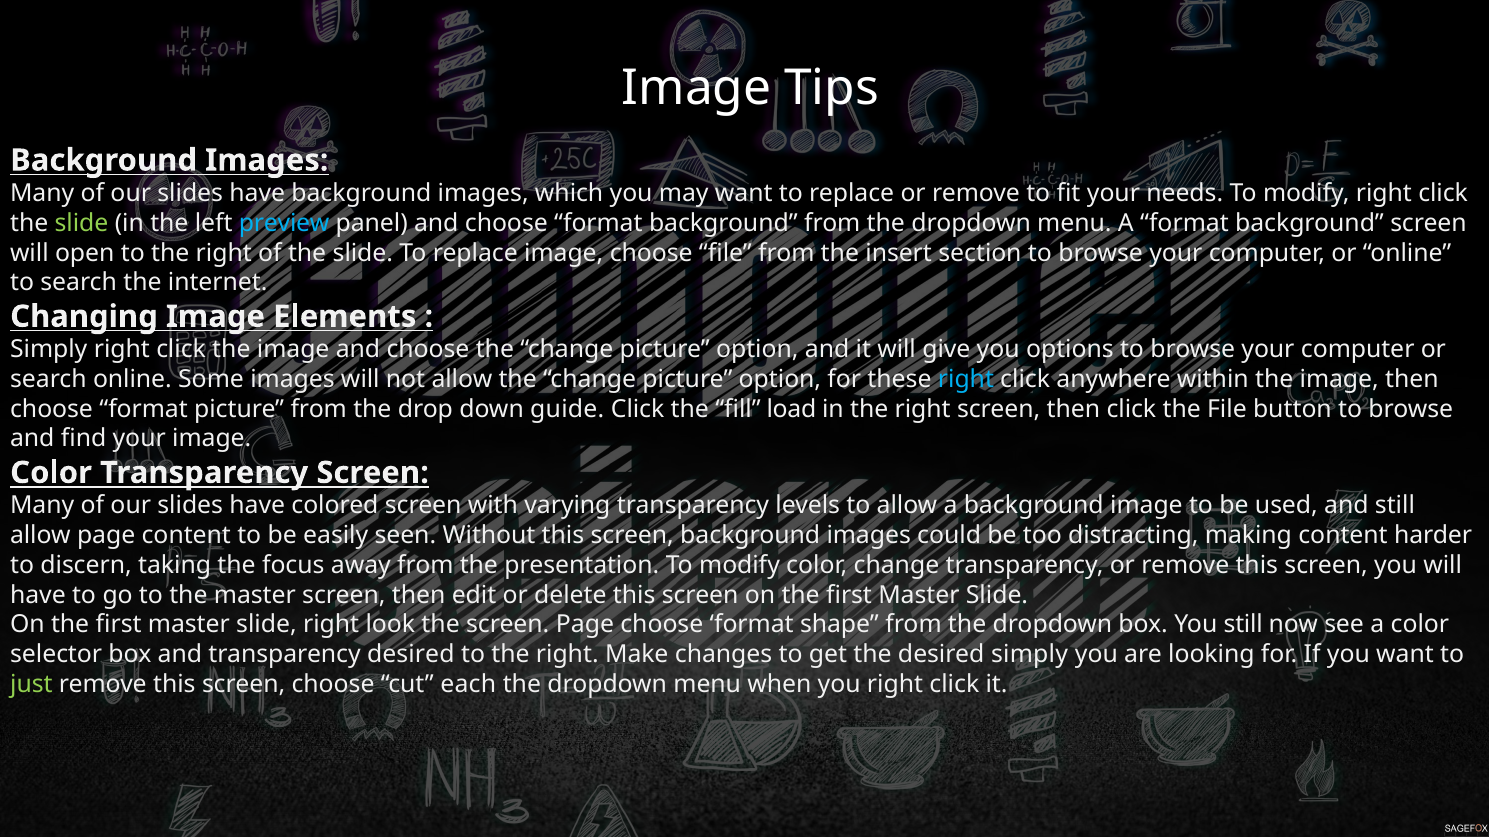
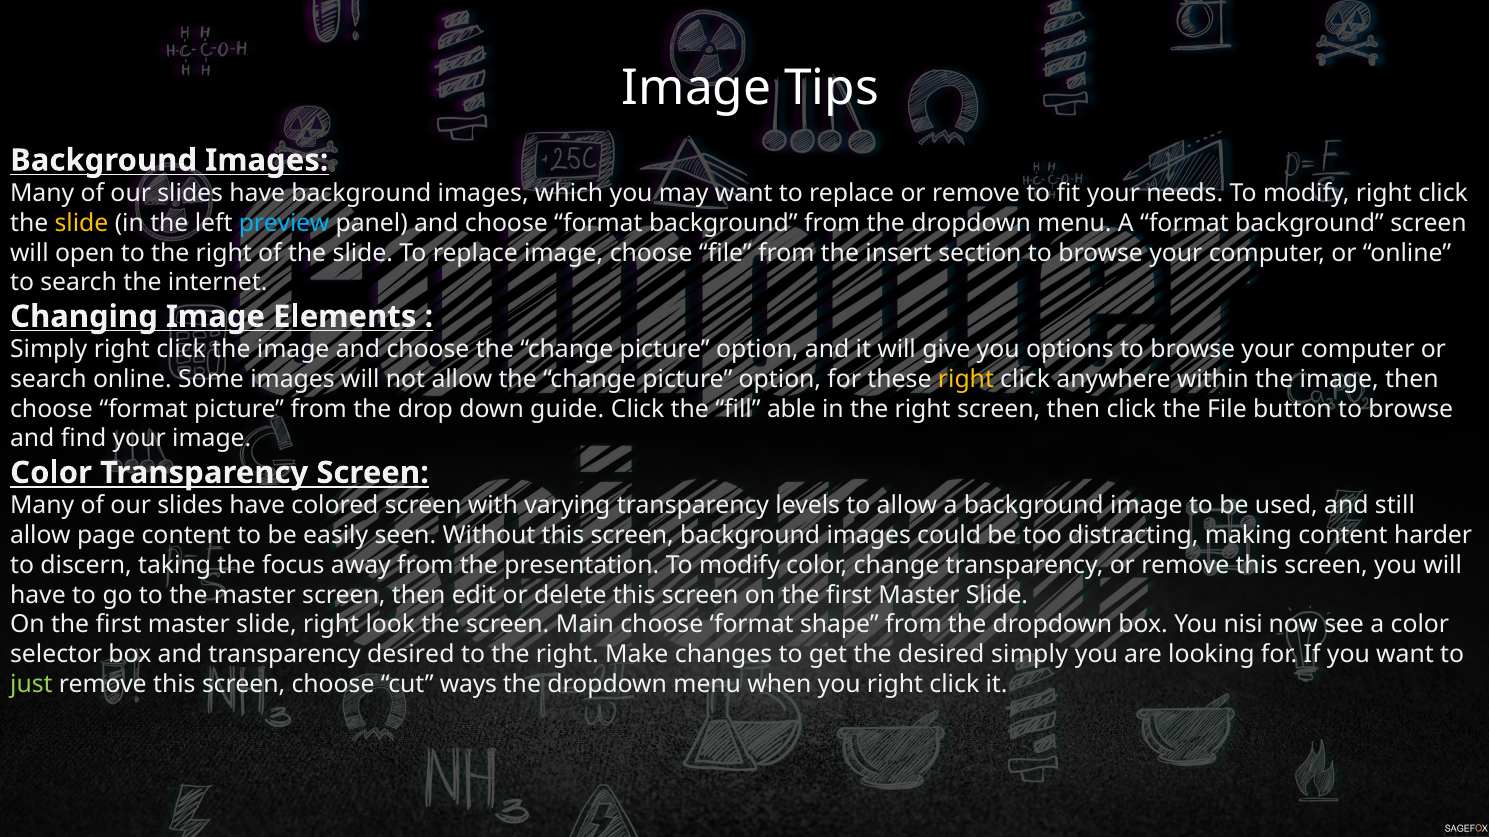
slide at (81, 223) colour: light green -> yellow
right at (966, 380) colour: light blue -> yellow
load: load -> able
screen Page: Page -> Main
You still: still -> nisi
each: each -> ways
